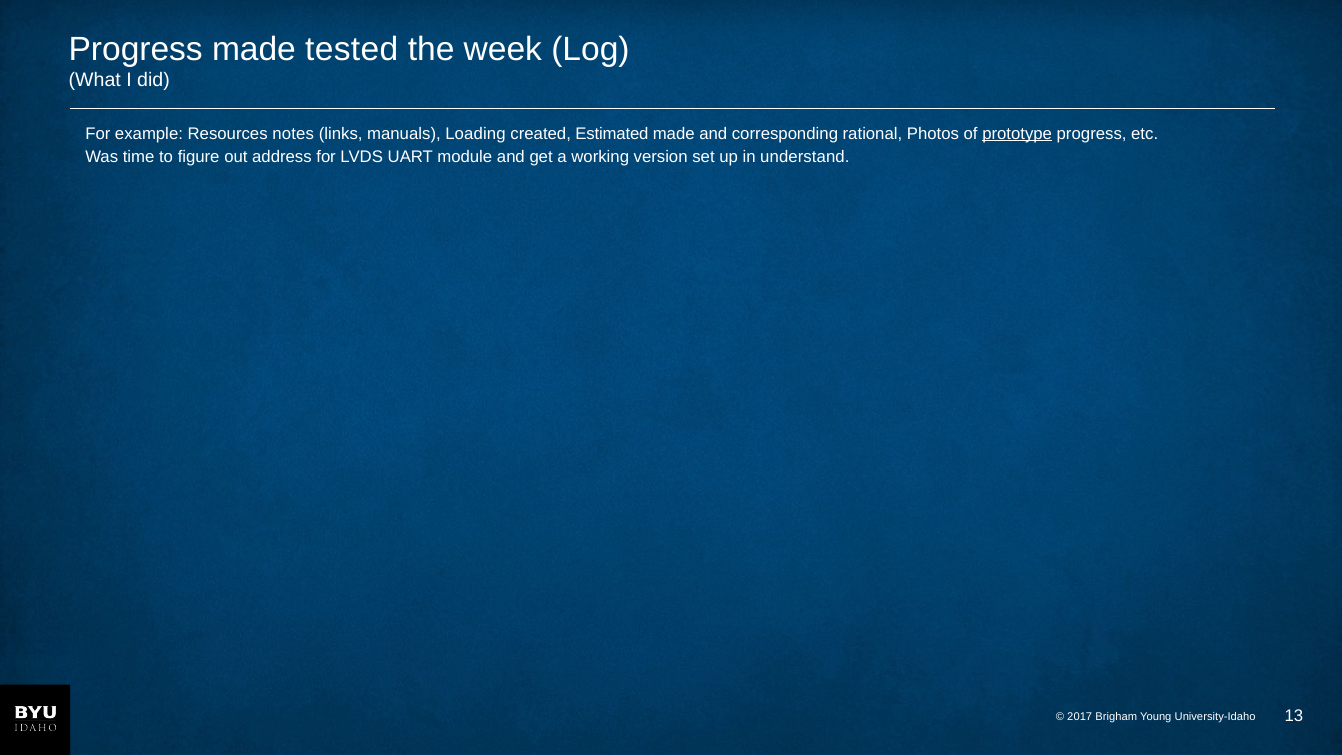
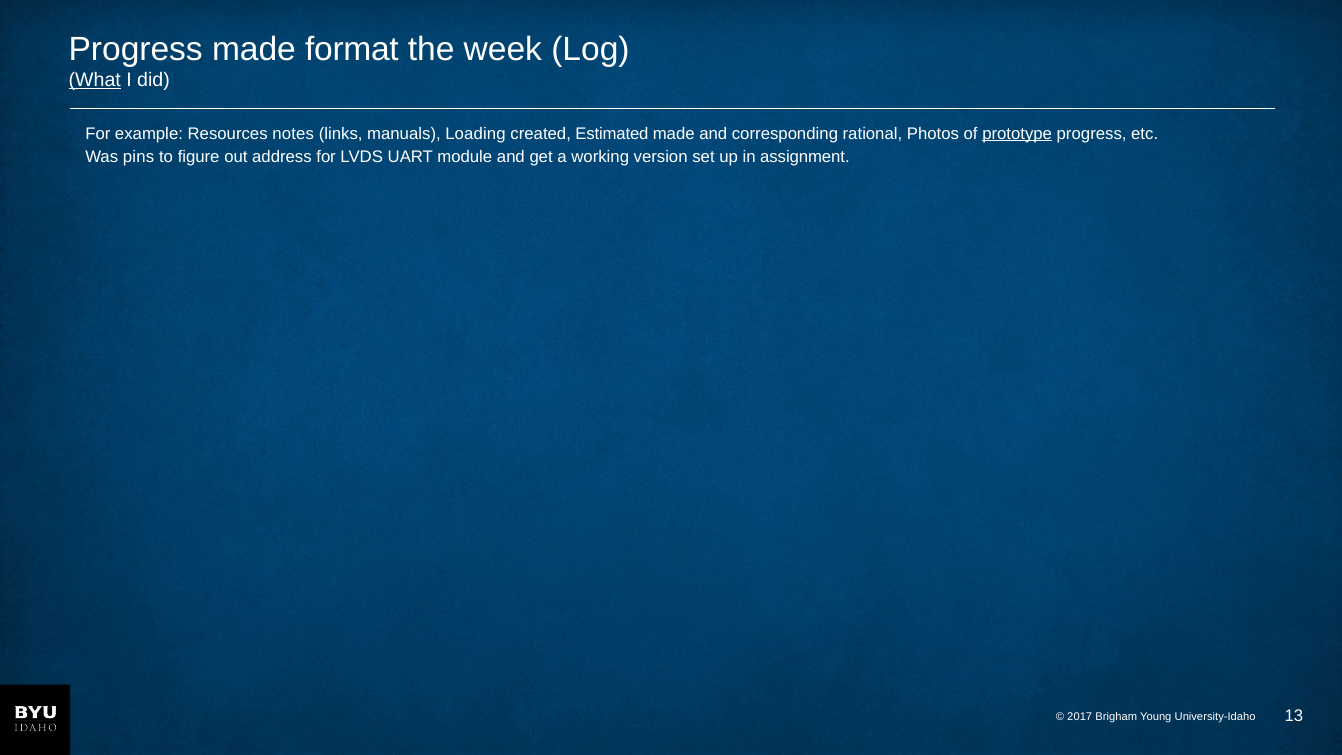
tested: tested -> format
What underline: none -> present
time: time -> pins
understand: understand -> assignment
